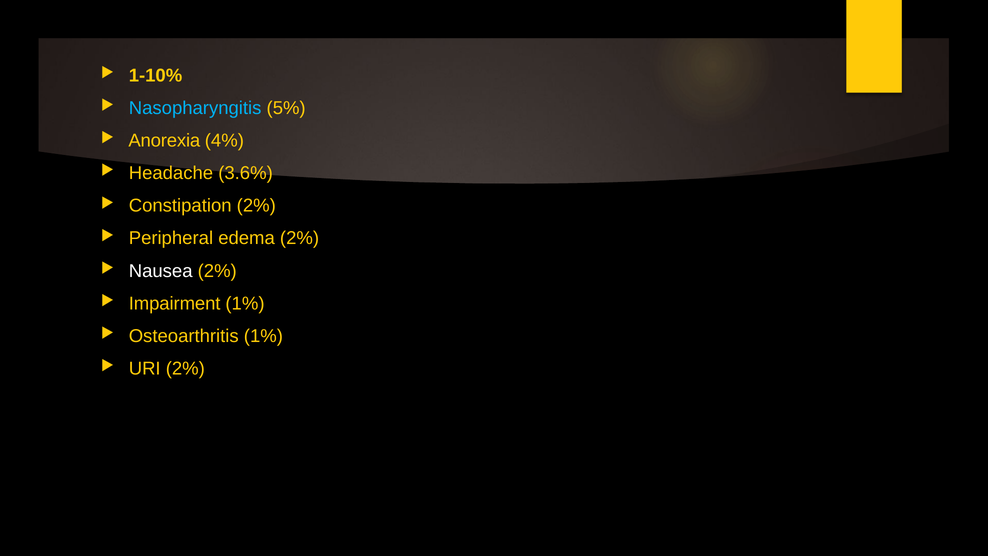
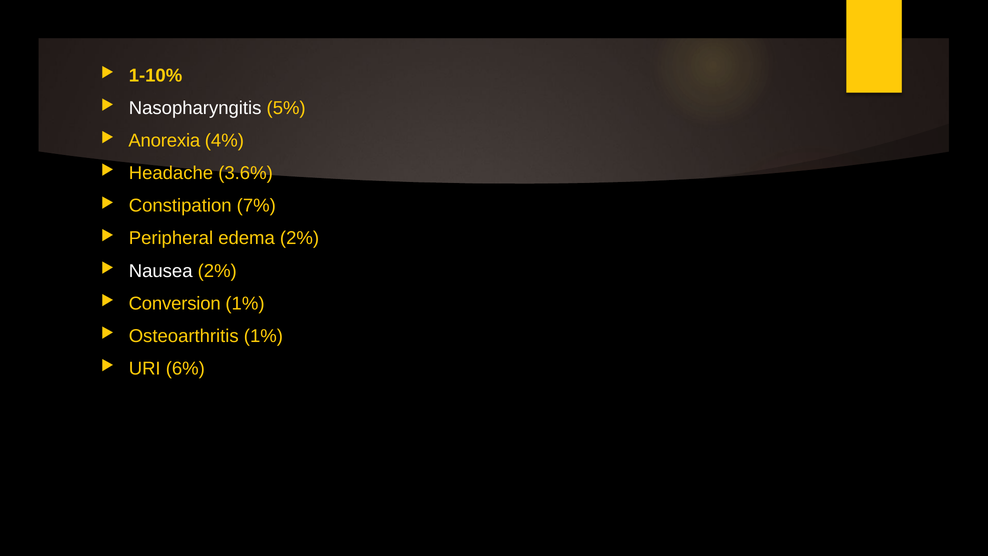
Nasopharyngitis colour: light blue -> white
Constipation 2%: 2% -> 7%
Impairment: Impairment -> Conversion
URI 2%: 2% -> 6%
